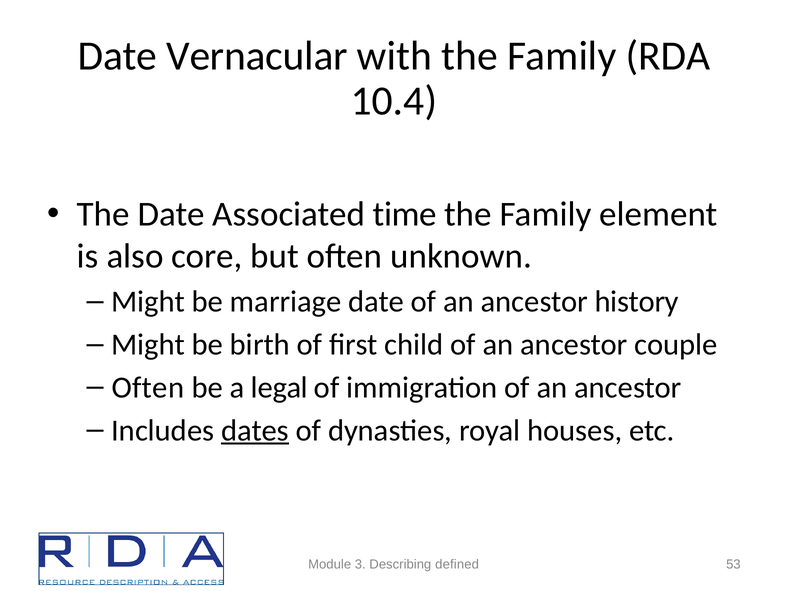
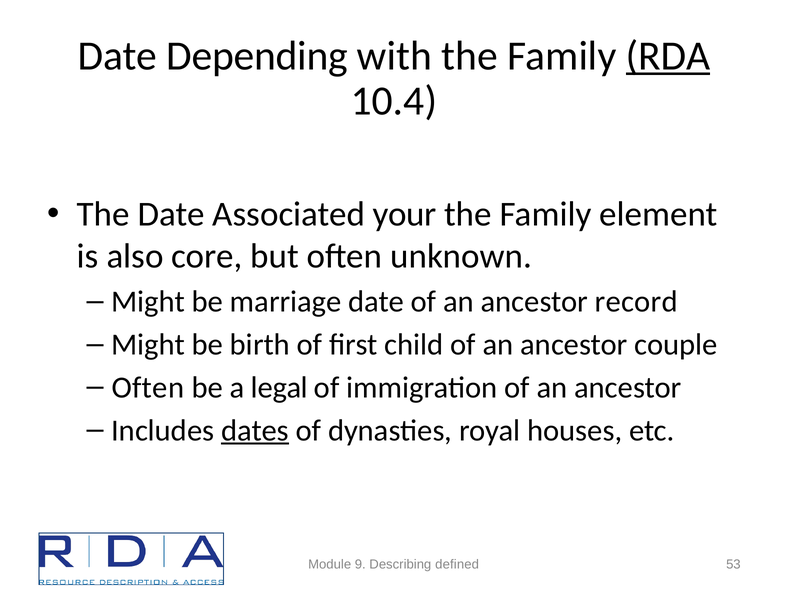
Vernacular: Vernacular -> Depending
RDA underline: none -> present
time: time -> your
history: history -> record
3: 3 -> 9
